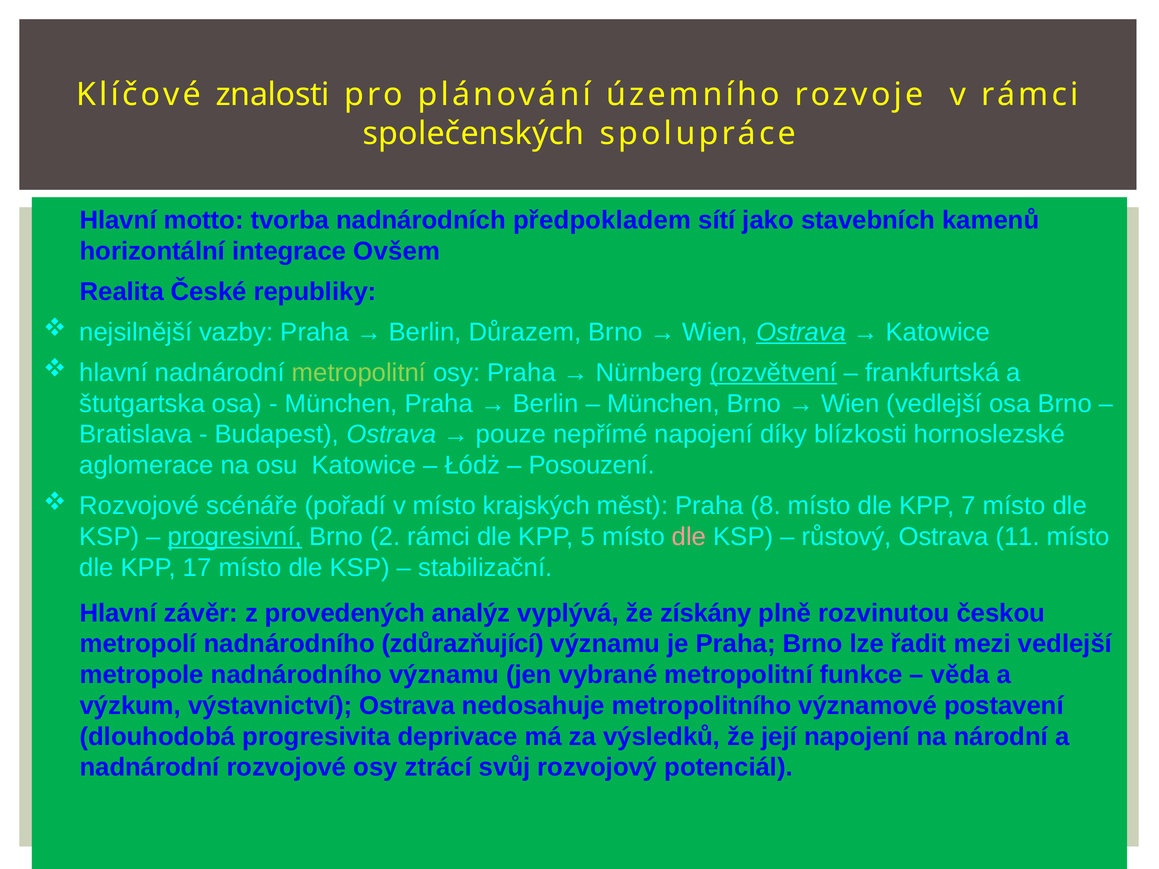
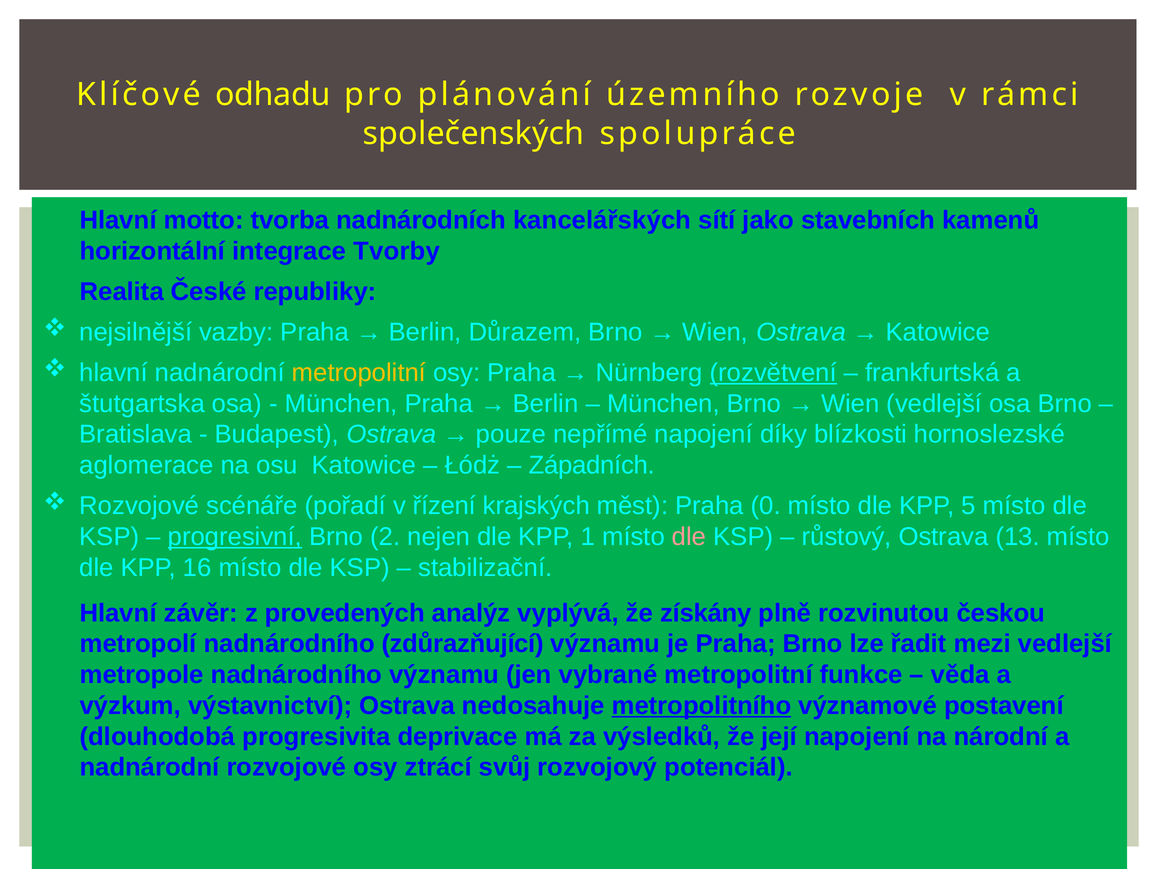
znalosti: znalosti -> odhadu
předpokladem: předpokladem -> kancelářských
Ovšem: Ovšem -> Tvorby
Ostrava at (801, 332) underline: present -> none
metropolitní at (359, 373) colour: light green -> yellow
Posouzení: Posouzení -> Západních
v místo: místo -> řízení
8: 8 -> 0
7: 7 -> 5
2 rámci: rámci -> nejen
5: 5 -> 1
11: 11 -> 13
17: 17 -> 16
metropolitního underline: none -> present
